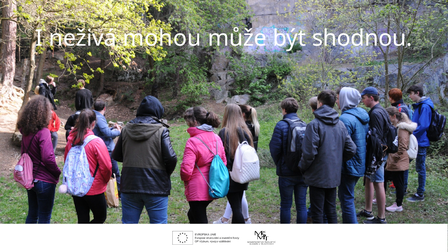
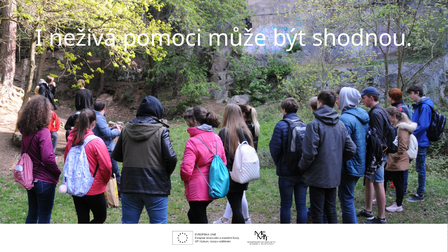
mohou: mohou -> pomoci
